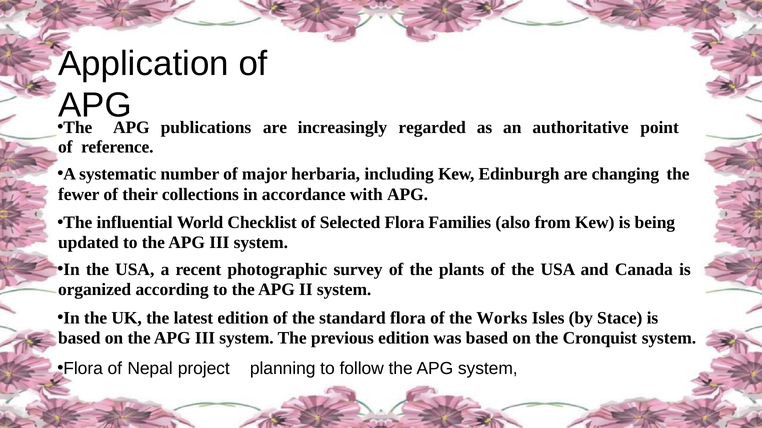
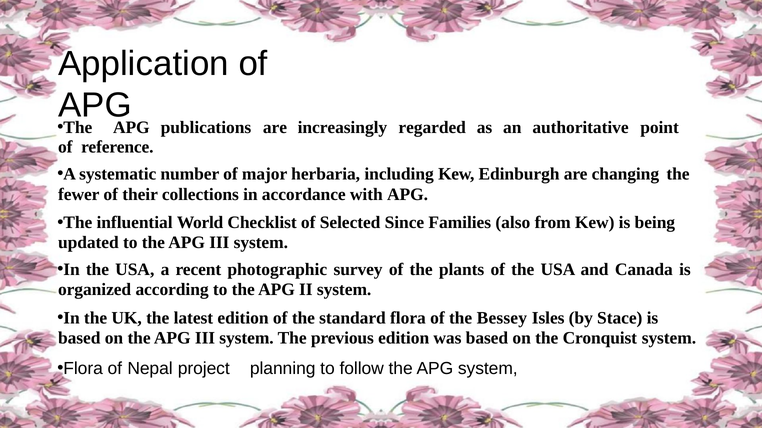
Selected Flora: Flora -> Since
Works: Works -> Bessey
